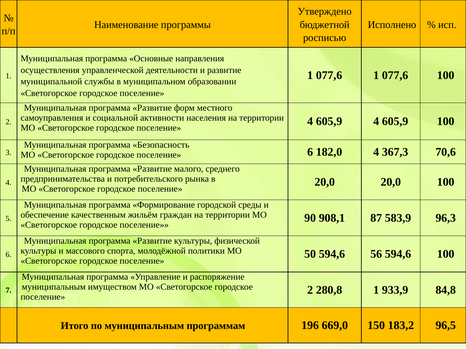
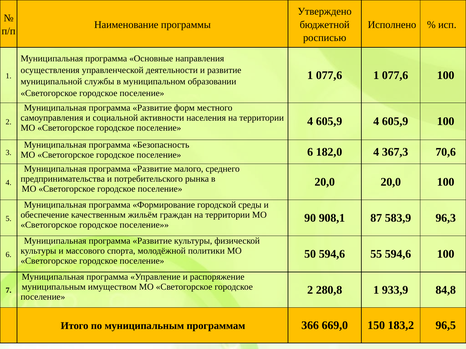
56: 56 -> 55
196: 196 -> 366
